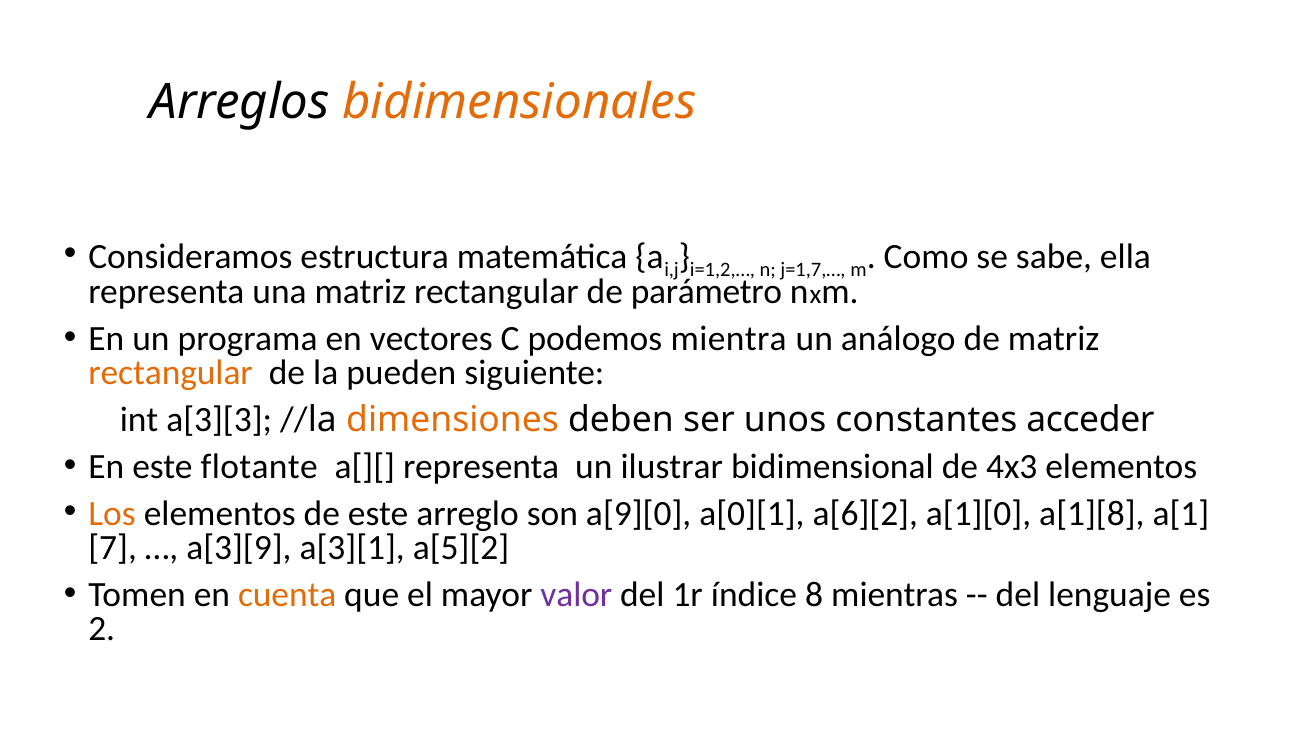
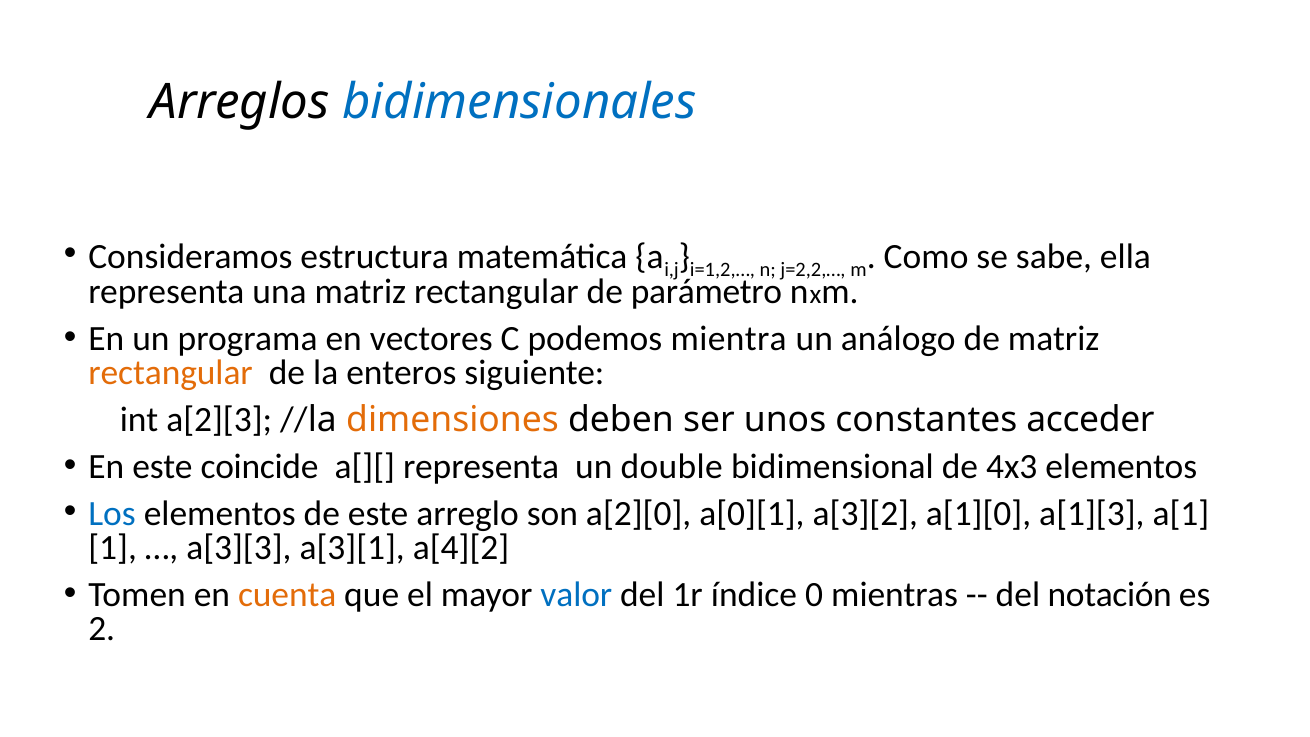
bidimensionales colour: orange -> blue
j=1,7,…: j=1,7,… -> j=2,2,…
pueden: pueden -> enteros
a[3][3: a[3][3 -> a[2][3
flotante: flotante -> coincide
ilustrar: ilustrar -> double
Los colour: orange -> blue
a[9][0: a[9][0 -> a[2][0
a[6][2: a[6][2 -> a[3][2
a[1][8: a[1][8 -> a[1][3
7: 7 -> 1
a[3][9: a[3][9 -> a[3][3
a[5][2: a[5][2 -> a[4][2
valor colour: purple -> blue
8: 8 -> 0
lenguaje: lenguaje -> notación
